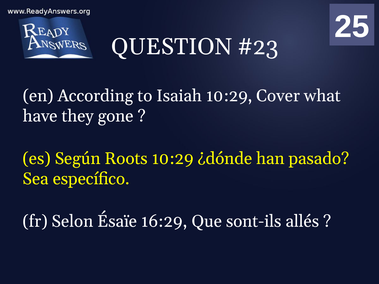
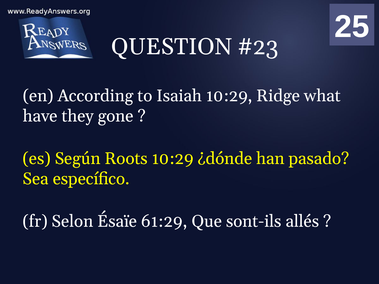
Cover: Cover -> Ridge
16:29: 16:29 -> 61:29
